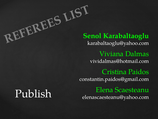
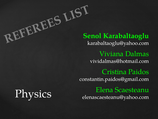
Publish: Publish -> Physics
